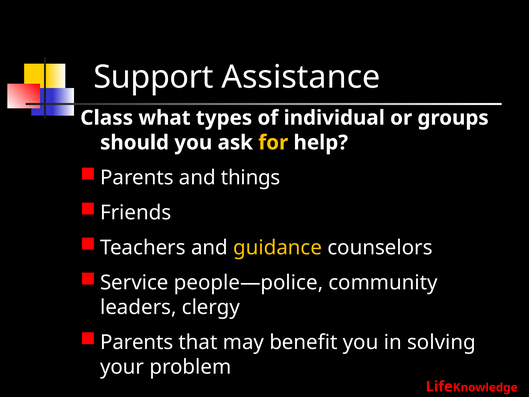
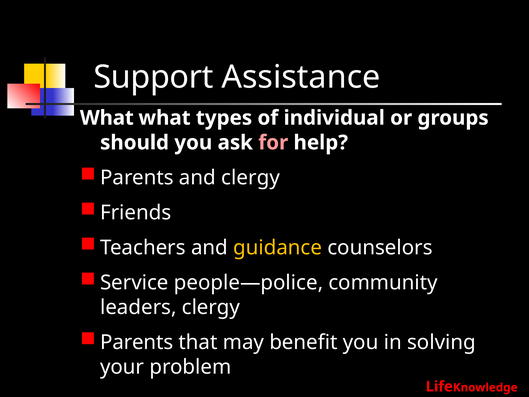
Class at (107, 118): Class -> What
for colour: yellow -> pink
and things: things -> clergy
